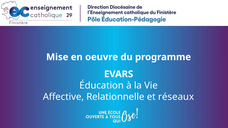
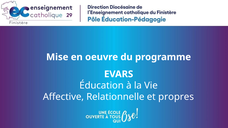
réseaux: réseaux -> propres
